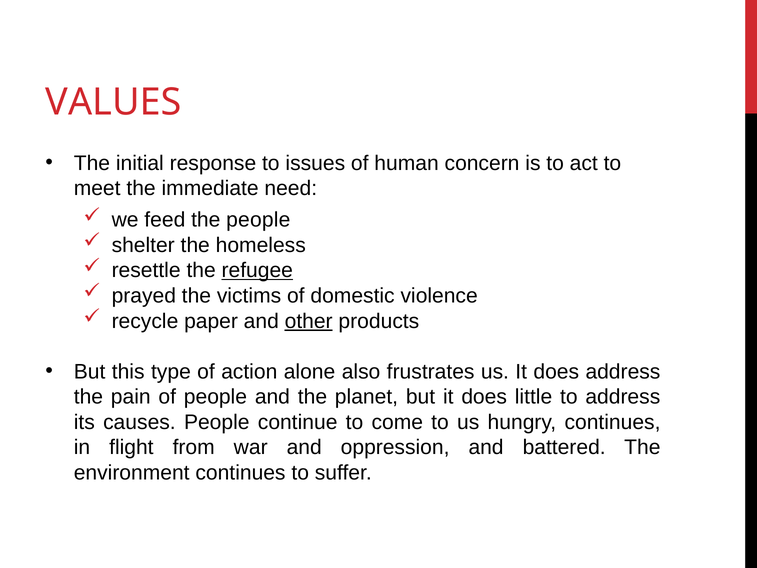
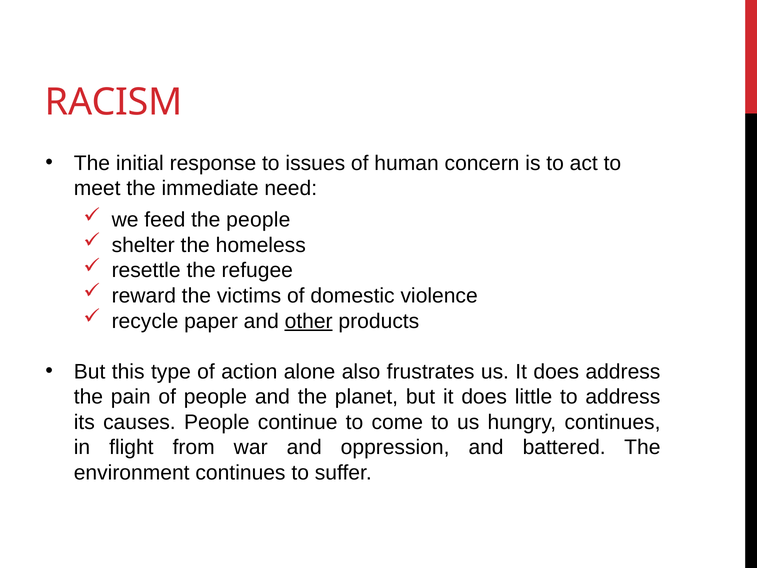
VALUES: VALUES -> RACISM
refugee underline: present -> none
prayed: prayed -> reward
